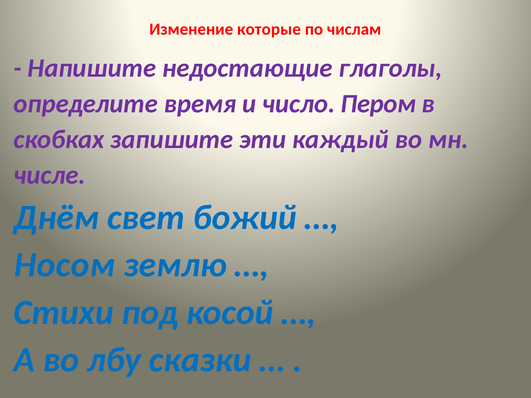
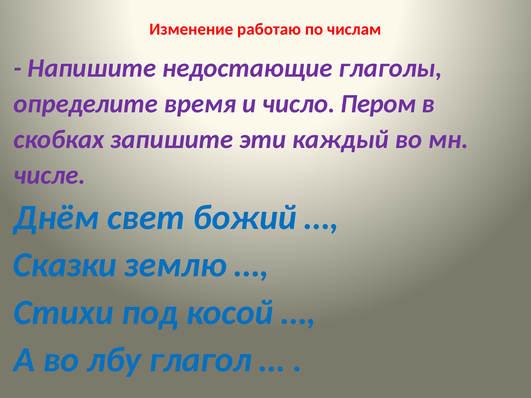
которые: которые -> работаю
Носом: Носом -> Сказки
сказки: сказки -> глагол
